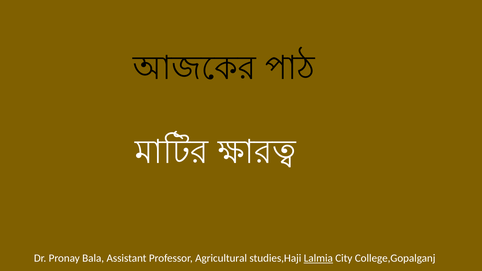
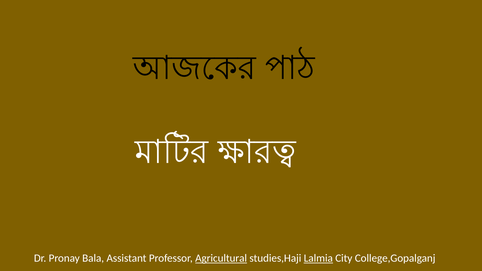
Agricultural underline: none -> present
